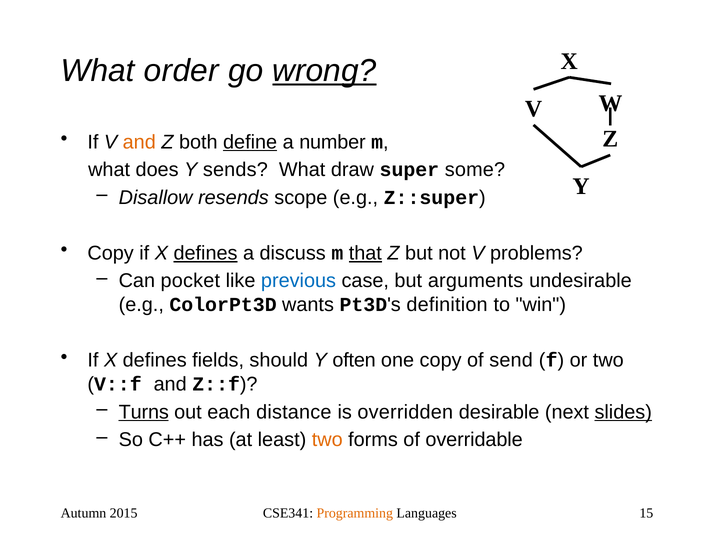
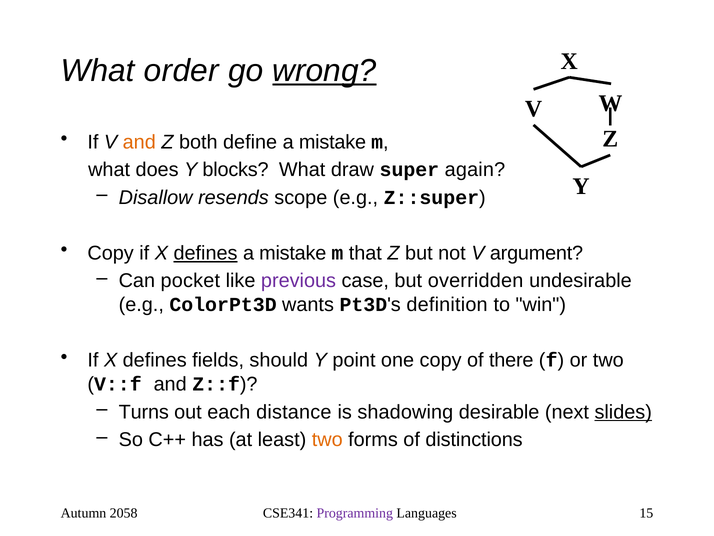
define underline: present -> none
number at (332, 142): number -> mistake
sends: sends -> blocks
some: some -> again
discuss at (293, 253): discuss -> mistake
that underline: present -> none
problems: problems -> argument
previous colour: blue -> purple
arguments: arguments -> overridden
often: often -> point
send: send -> there
Turns underline: present -> none
overridden: overridden -> shadowing
overridable: overridable -> distinctions
2015: 2015 -> 2058
Programming colour: orange -> purple
